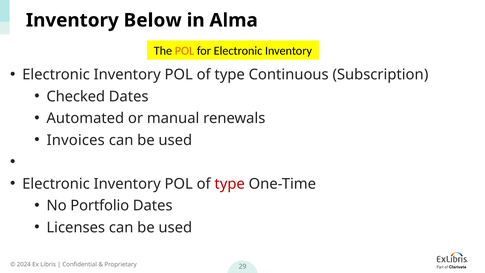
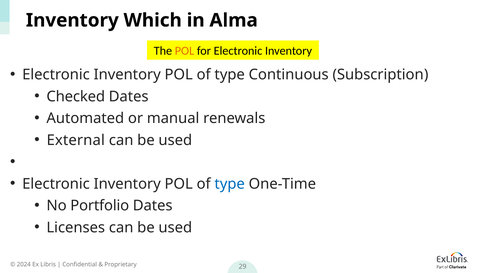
Below: Below -> Which
Invoices: Invoices -> External
type at (230, 184) colour: red -> blue
